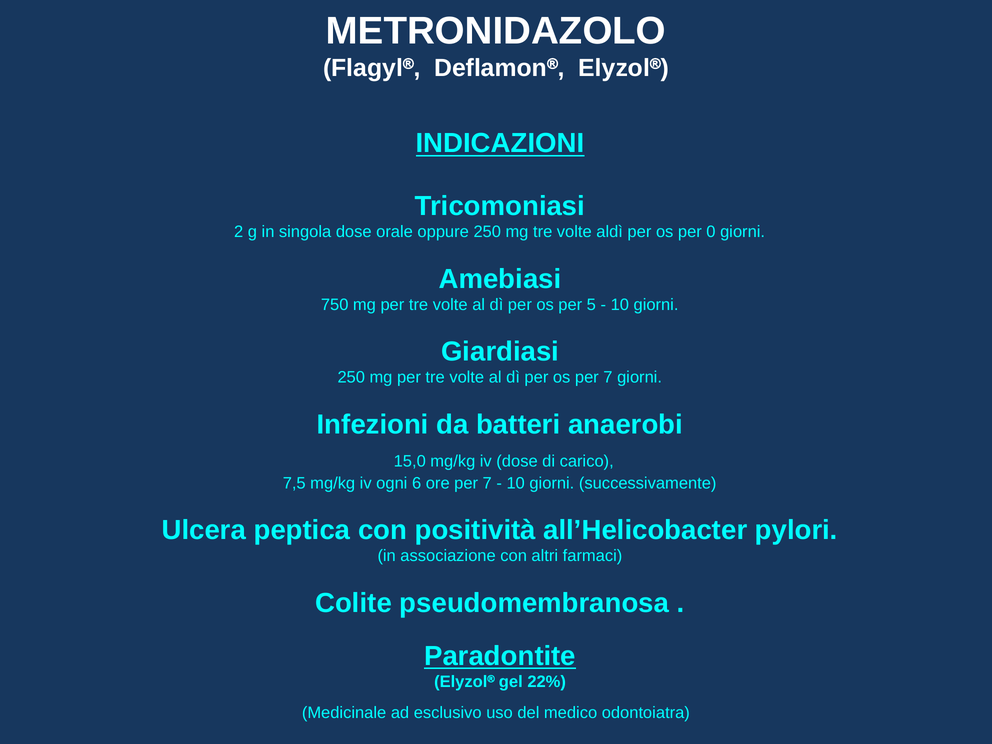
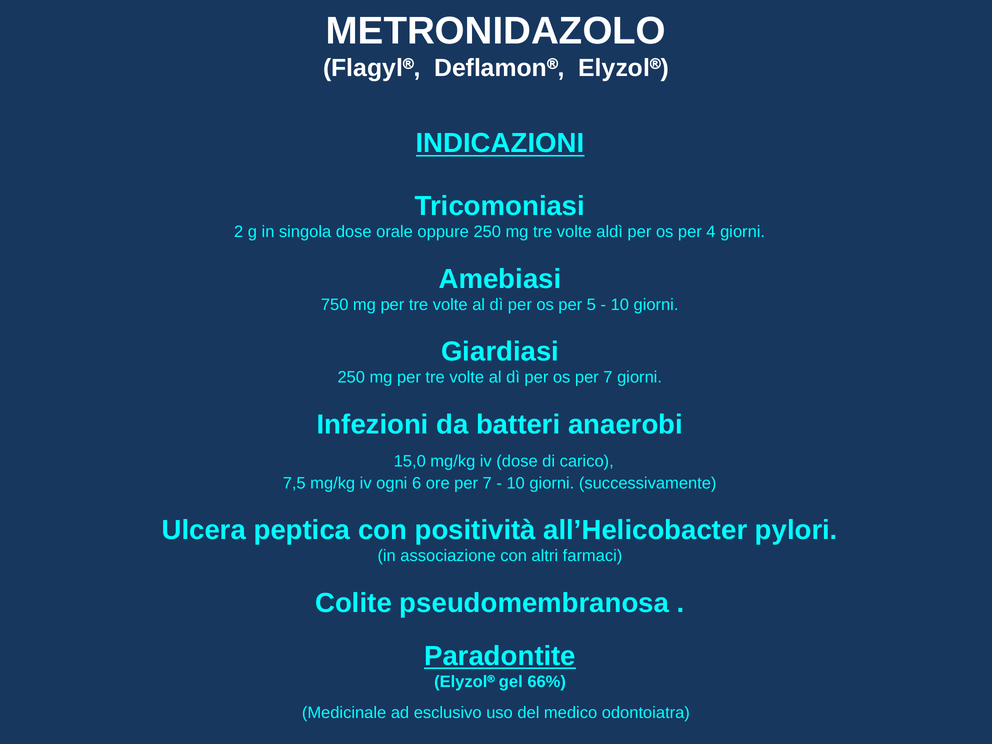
0: 0 -> 4
22%: 22% -> 66%
